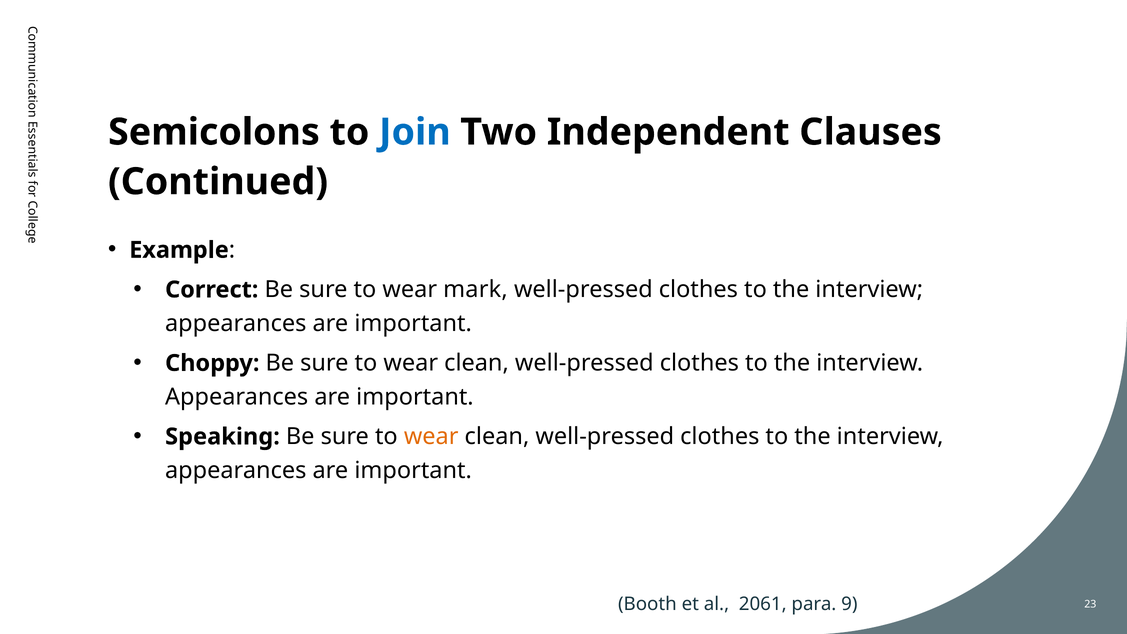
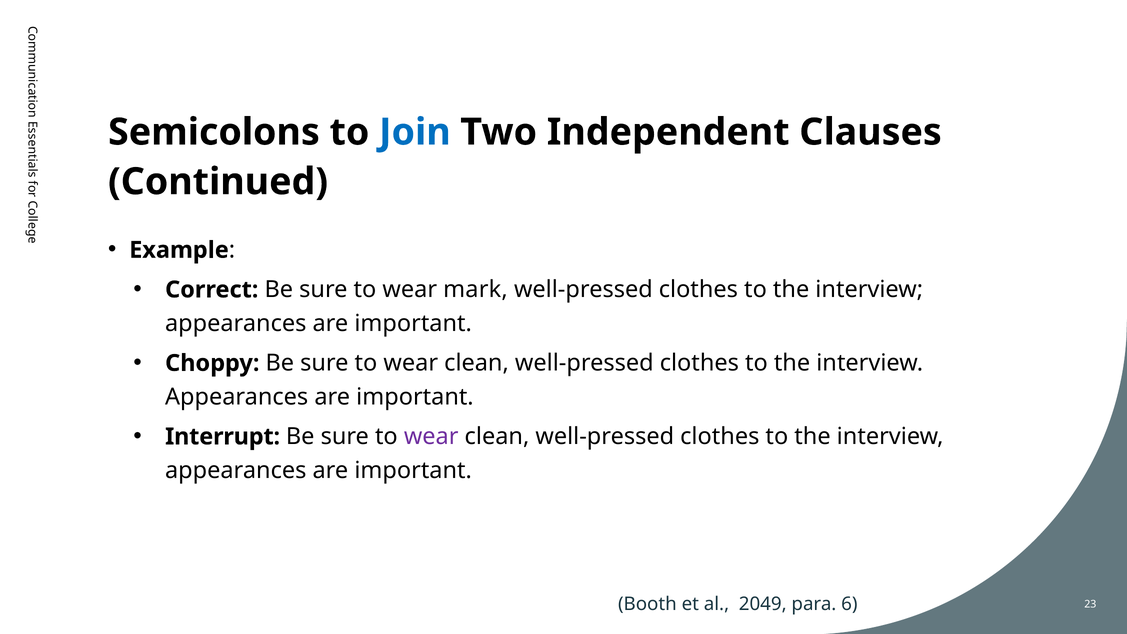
Speaking: Speaking -> Interrupt
wear at (431, 437) colour: orange -> purple
2061: 2061 -> 2049
9: 9 -> 6
